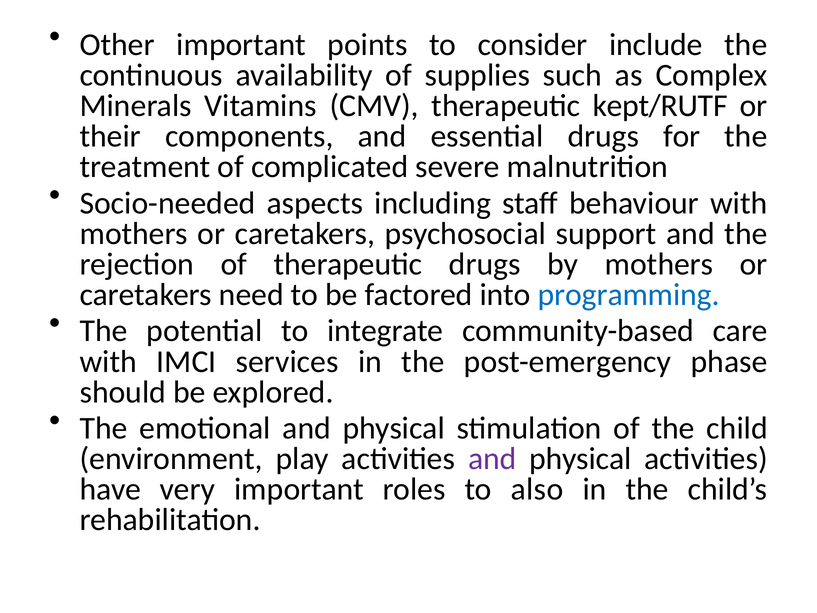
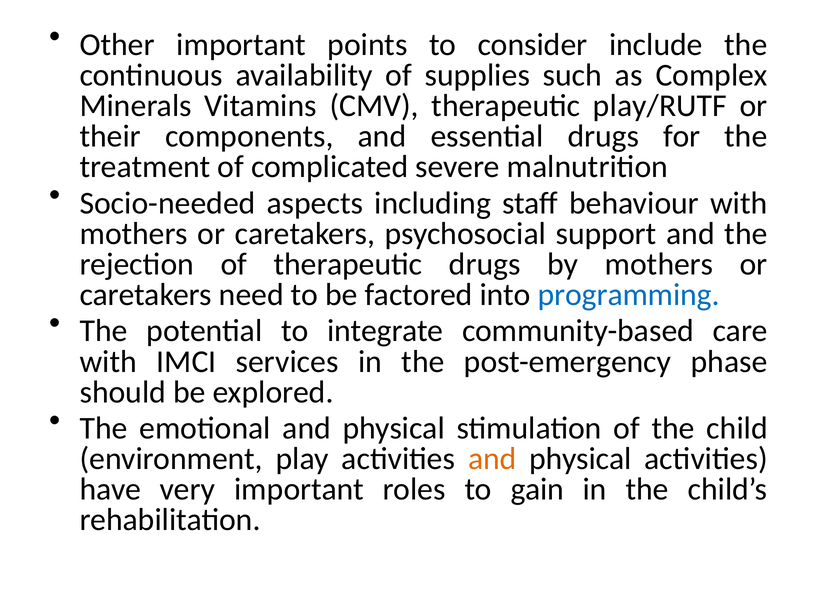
kept/RUTF: kept/RUTF -> play/RUTF
and at (492, 459) colour: purple -> orange
also: also -> gain
